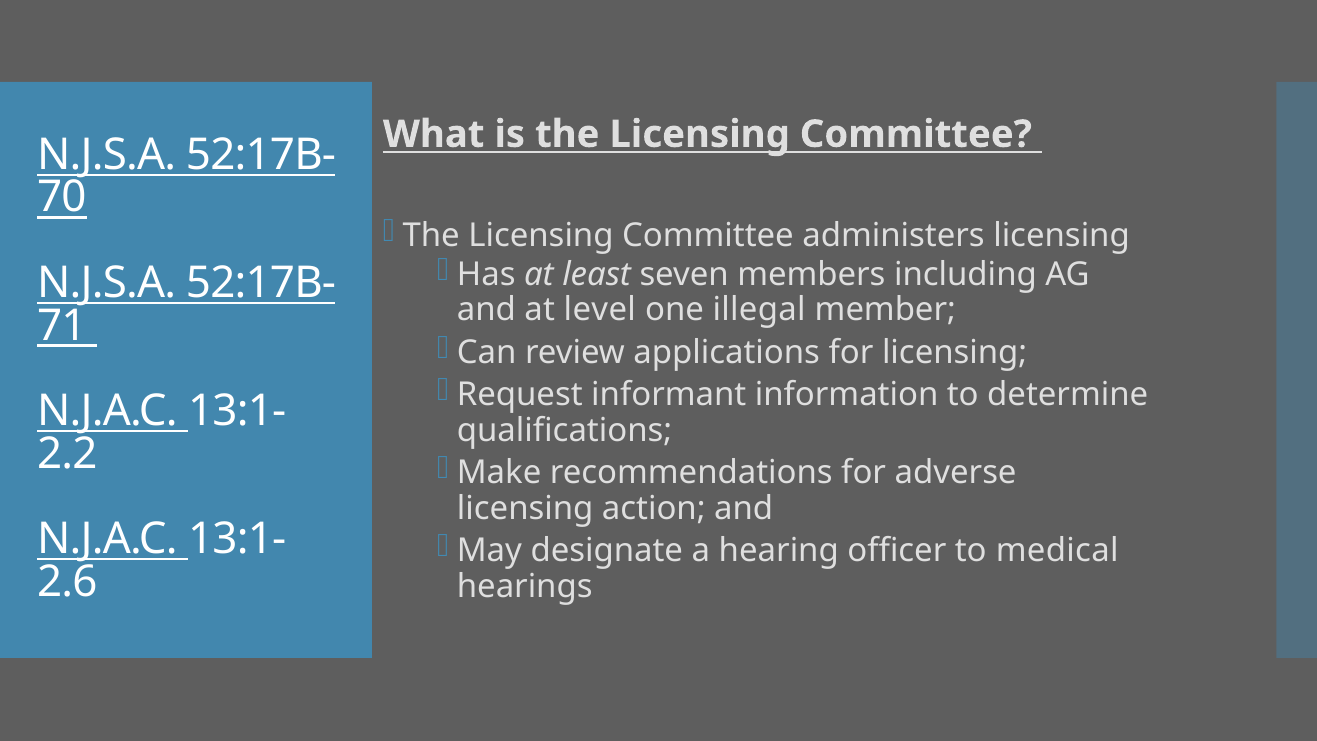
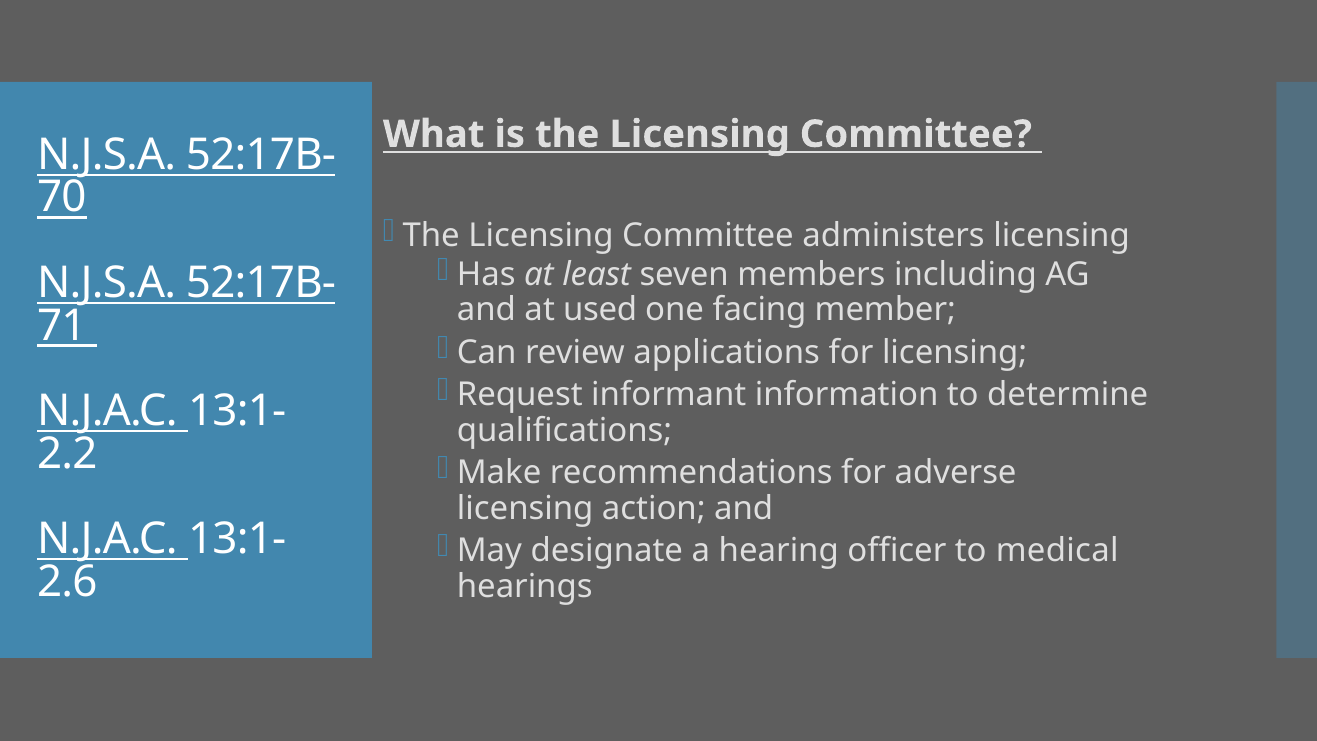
level: level -> used
illegal: illegal -> facing
